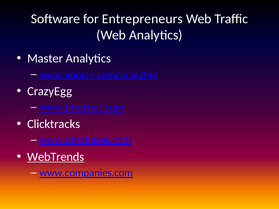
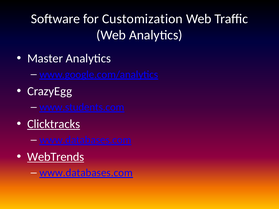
Entrepreneurs: Entrepreneurs -> Customization
www.internet.com: www.internet.com -> www.students.com
Clicktracks underline: none -> present
www.companies.com at (86, 173): www.companies.com -> www.databases.com
